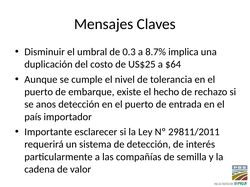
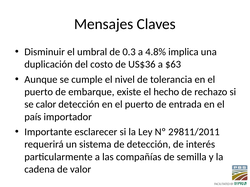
8.7%: 8.7% -> 4.8%
US$25: US$25 -> US$36
$64: $64 -> $63
anos: anos -> calor
